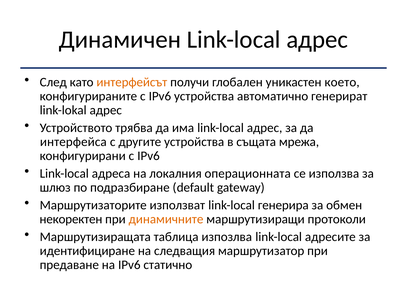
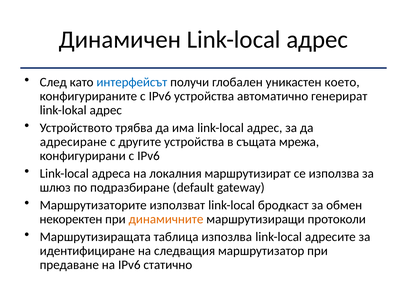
интерфейсът colour: orange -> blue
интерфейса: интерфейса -> адресиране
операционната: операционната -> маршрутизират
генерира: генерира -> бродкаст
